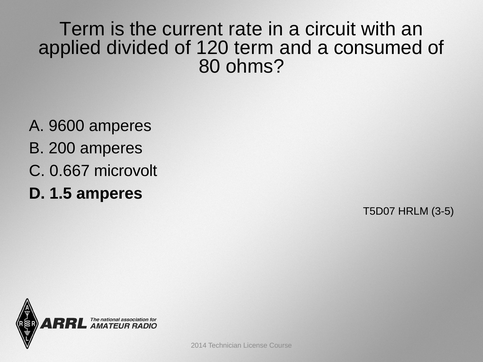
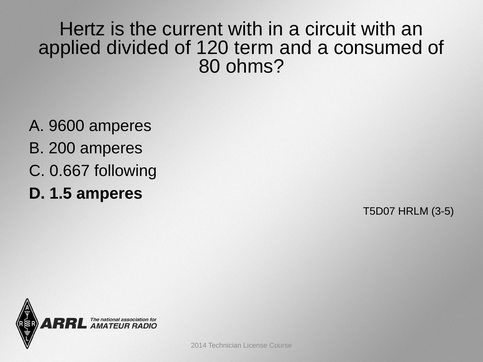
Term at (82, 29): Term -> Hertz
current rate: rate -> with
microvolt: microvolt -> following
